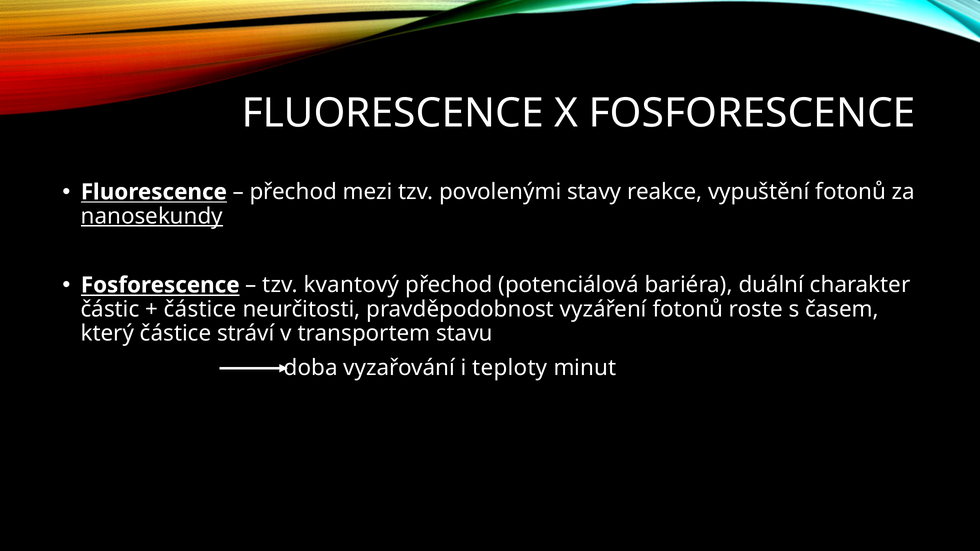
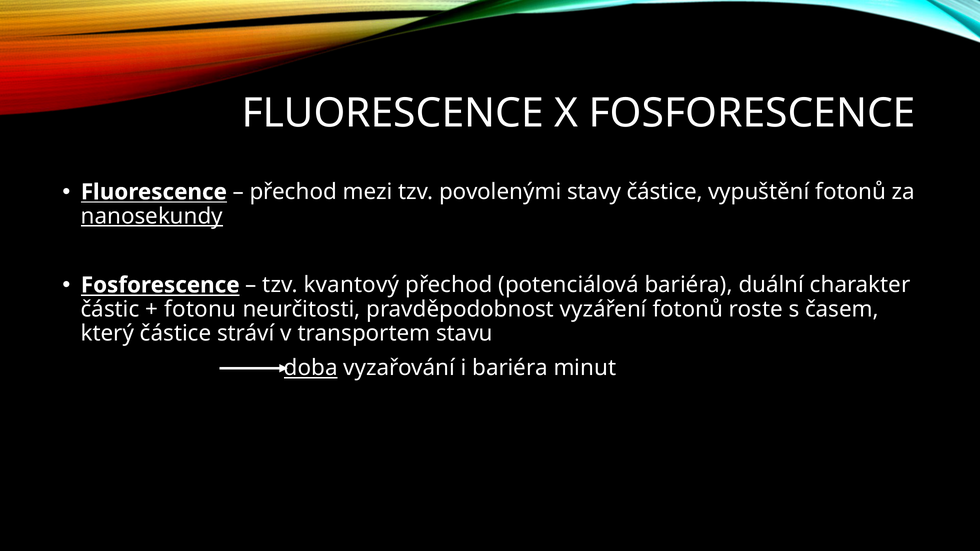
stavy reakce: reakce -> částice
částice at (200, 309): částice -> fotonu
doba underline: none -> present
i teploty: teploty -> bariéra
